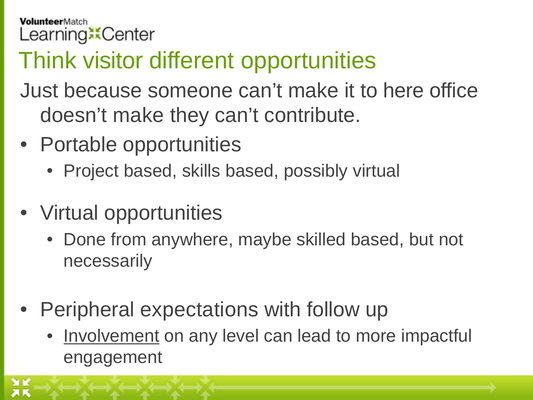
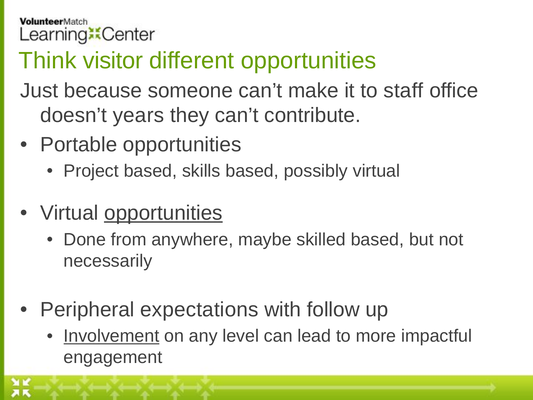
here: here -> staff
doesn’t make: make -> years
opportunities at (163, 213) underline: none -> present
